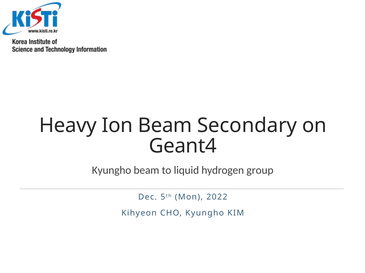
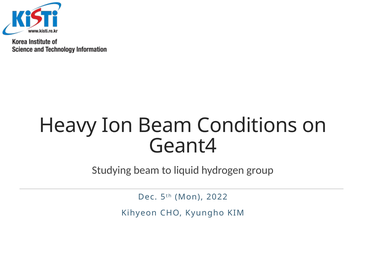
Secondary: Secondary -> Conditions
Kyungho at (112, 171): Kyungho -> Studying
